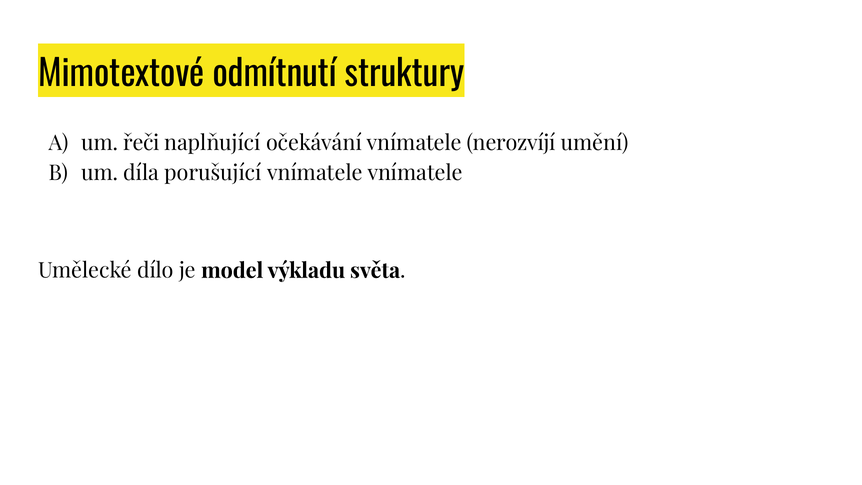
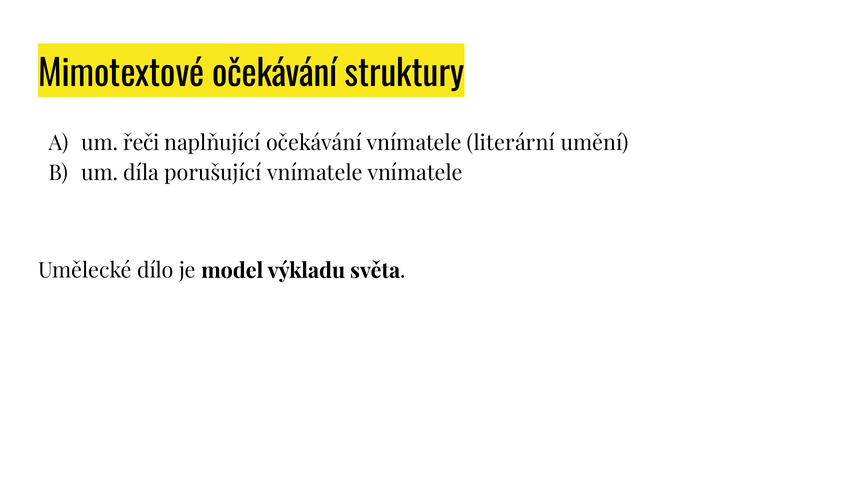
Mimotextové odmítnutí: odmítnutí -> očekávání
nerozvíjí: nerozvíjí -> literární
